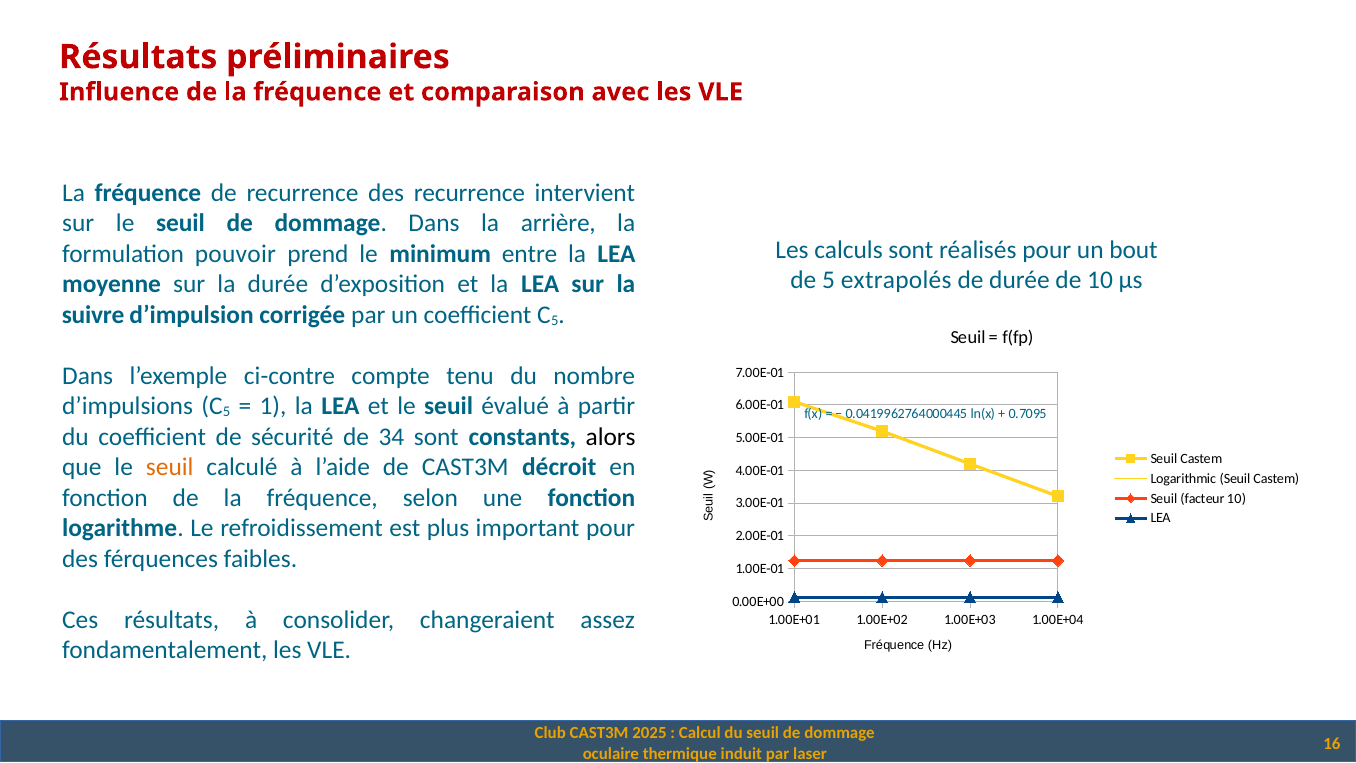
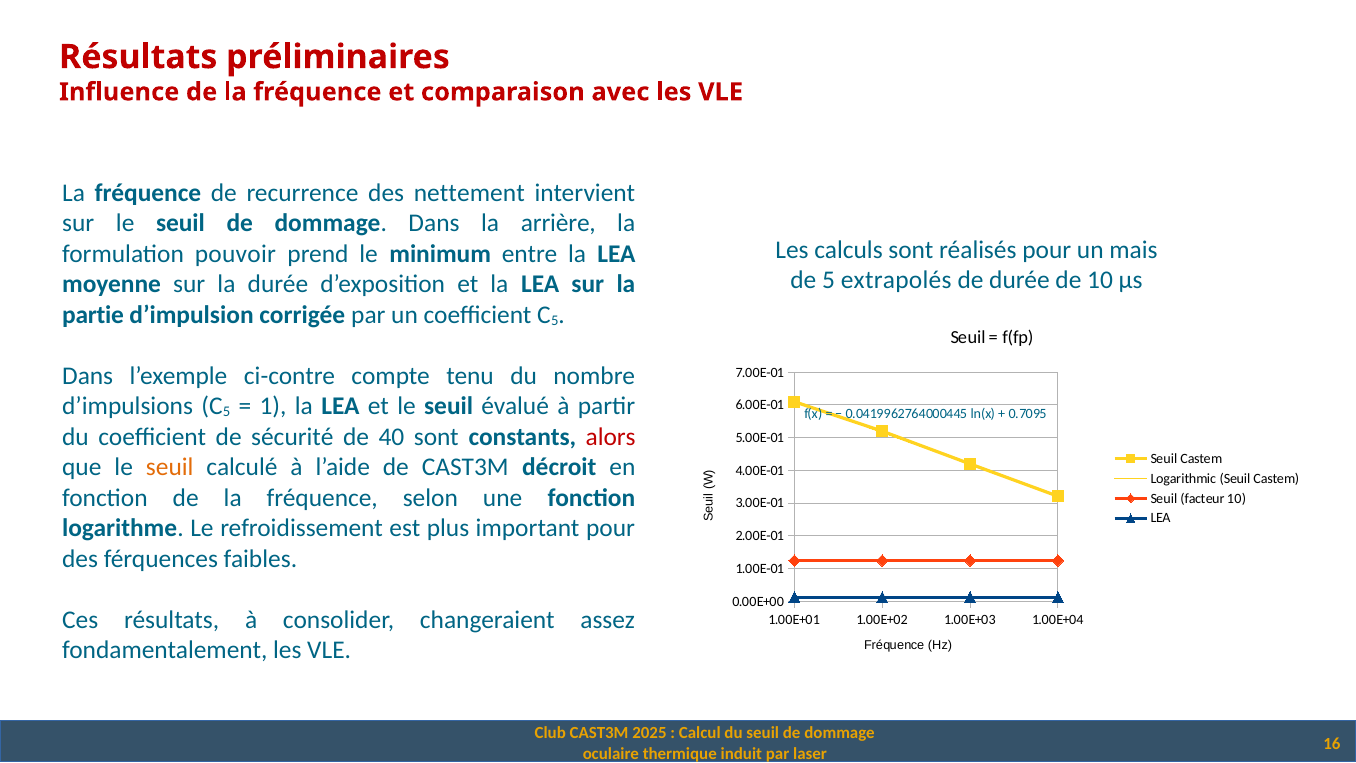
des recurrence: recurrence -> nettement
bout: bout -> mais
suivre: suivre -> partie
34: 34 -> 40
alors colour: black -> red
